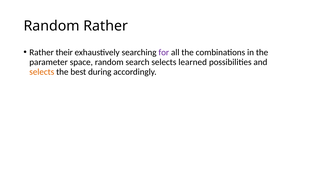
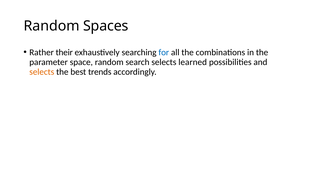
Random Rather: Rather -> Spaces
for colour: purple -> blue
during: during -> trends
